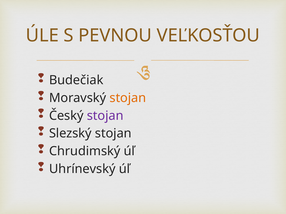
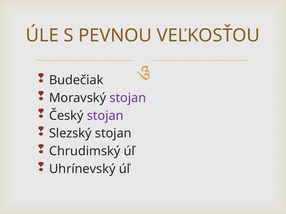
stojan at (128, 98) colour: orange -> purple
